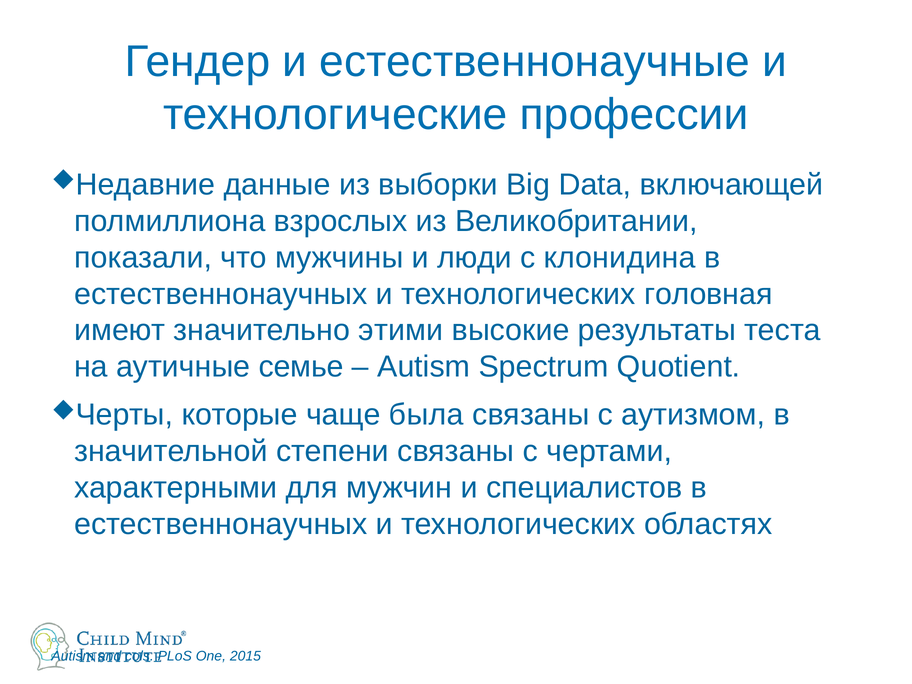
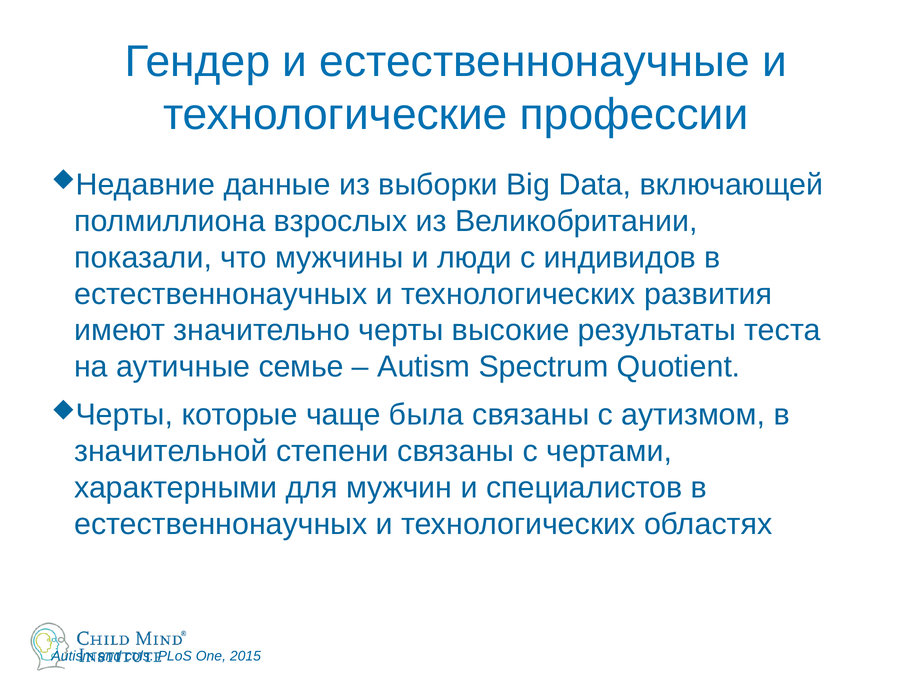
клонидина: клонидина -> индивидов
головная: головная -> развития
этими: этими -> черты
